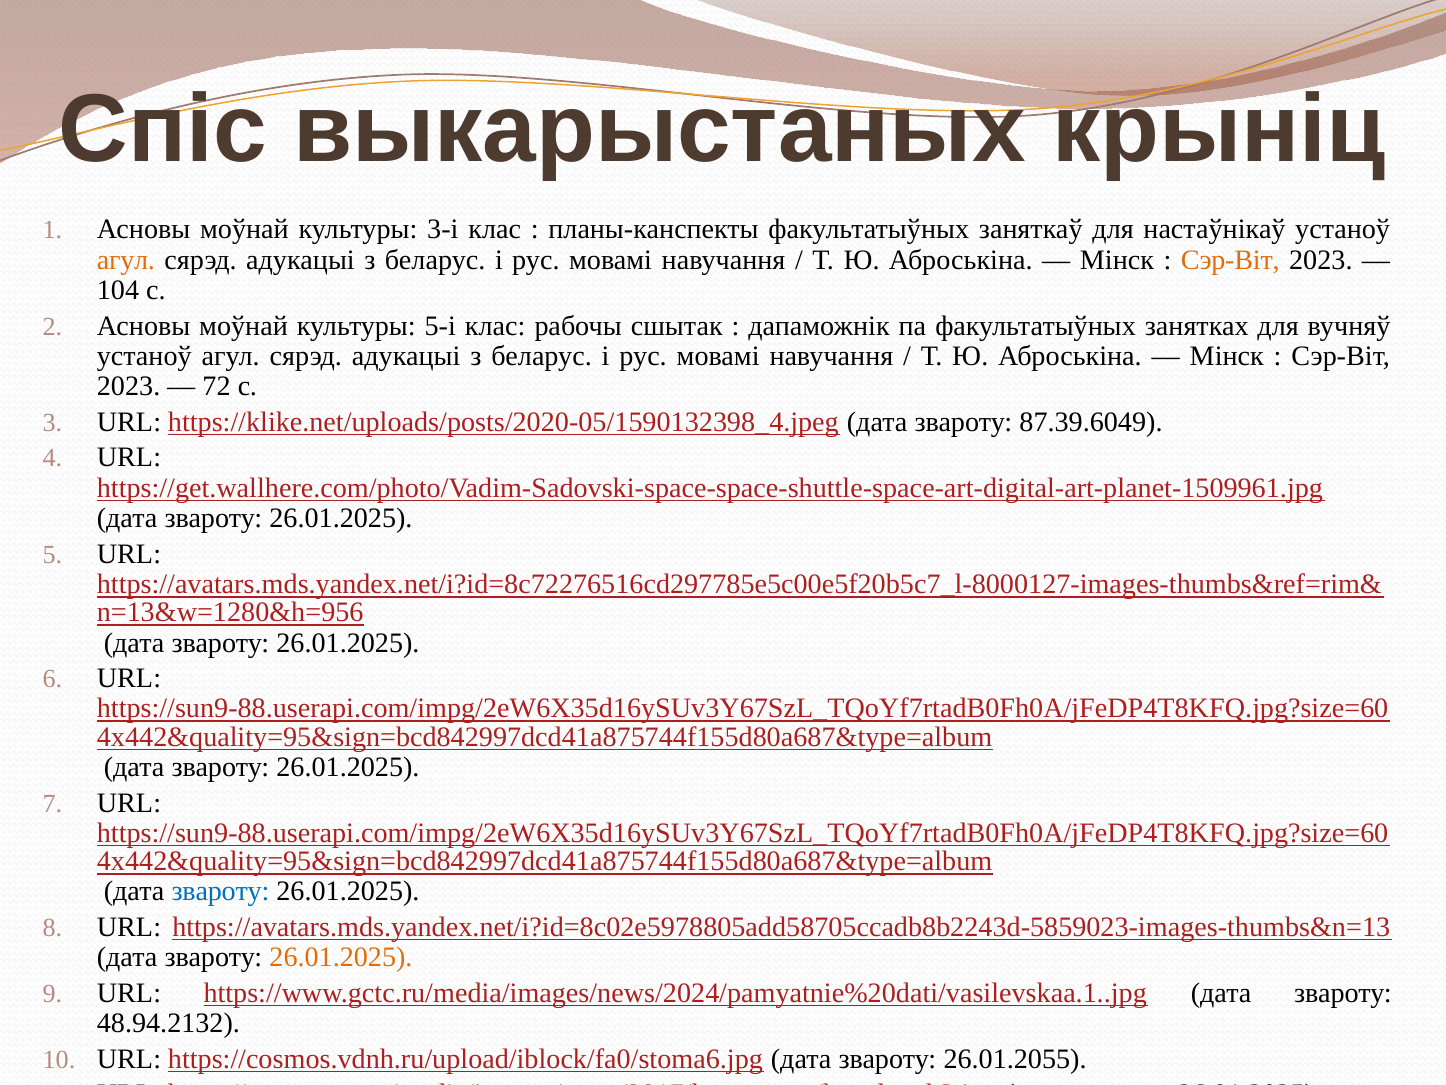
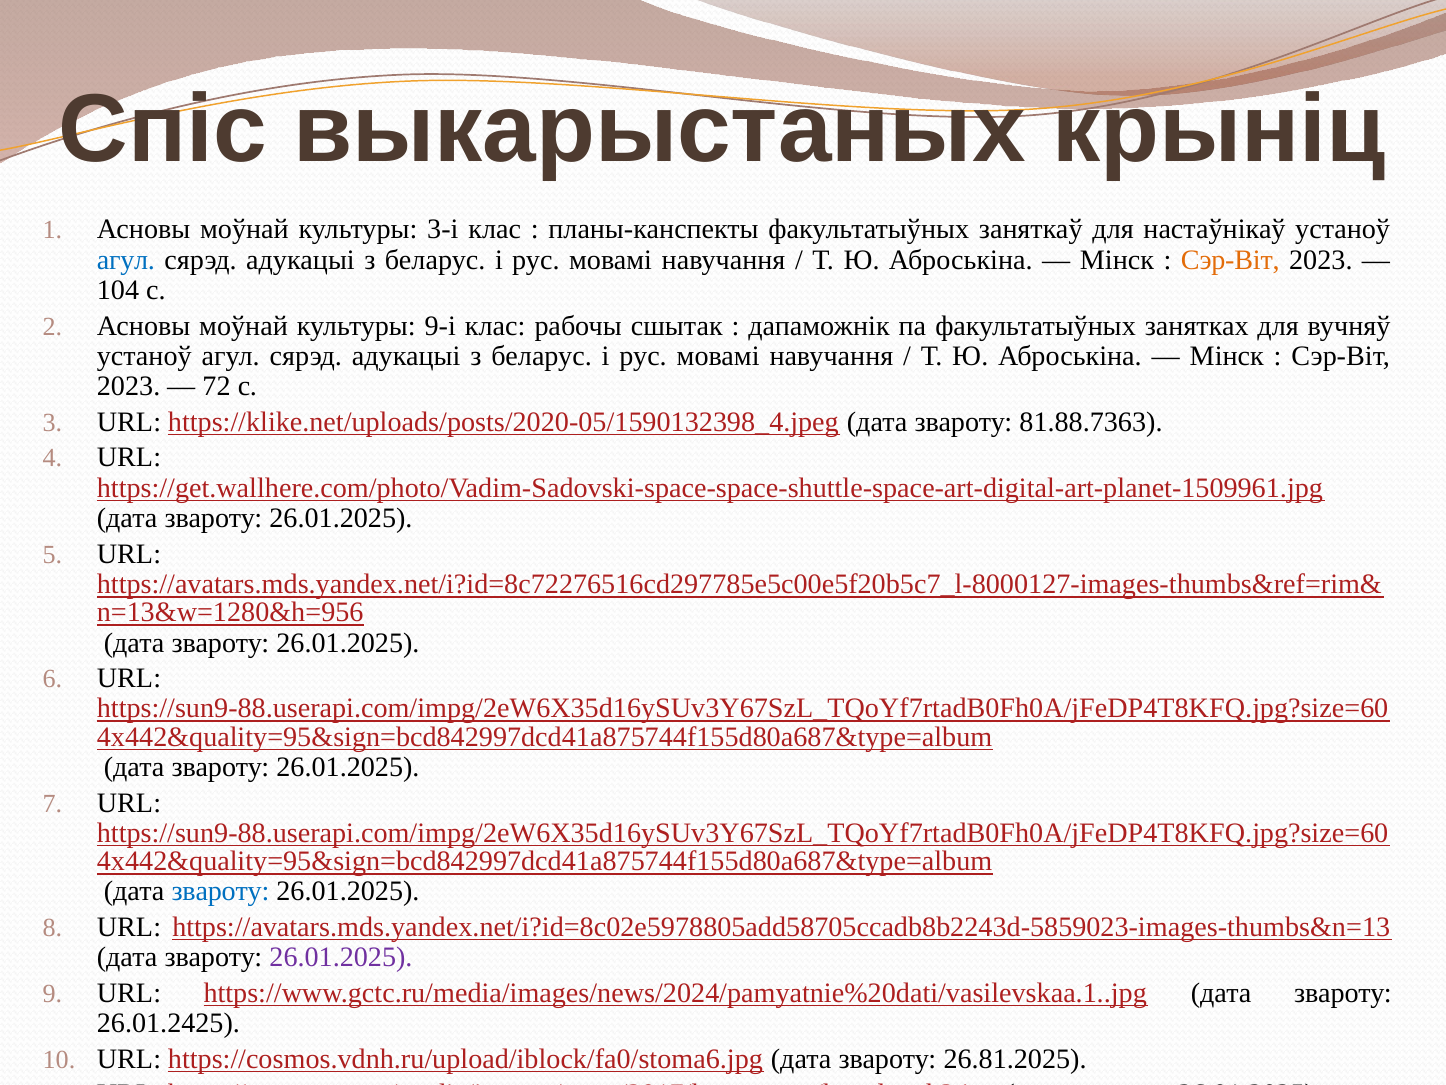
агул at (126, 260) colour: orange -> blue
5-і: 5-і -> 9-і
87.39.6049: 87.39.6049 -> 81.88.7363
26.01.2025 at (341, 957) colour: orange -> purple
48.94.2132: 48.94.2132 -> 26.01.2425
26.01.2055: 26.01.2055 -> 26.81.2025
